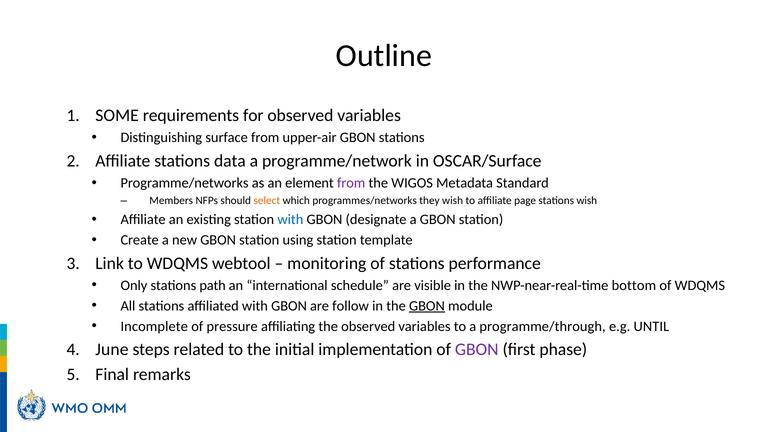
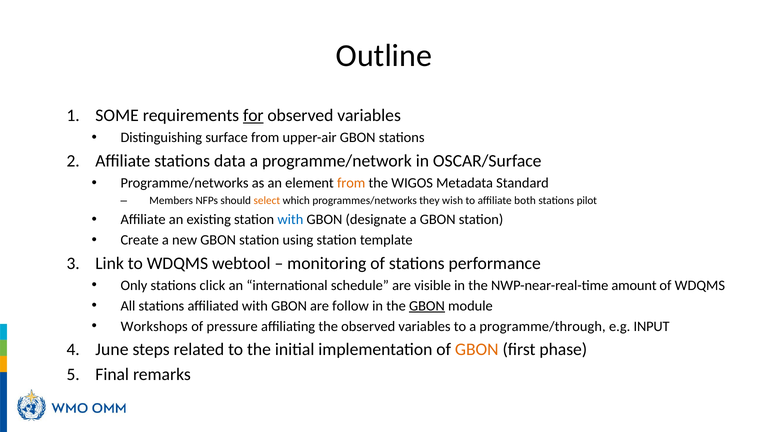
for underline: none -> present
from at (351, 183) colour: purple -> orange
page: page -> both
stations wish: wish -> pilot
path: path -> click
bottom: bottom -> amount
Incomplete: Incomplete -> Workshops
UNTIL: UNTIL -> INPUT
GBON at (477, 350) colour: purple -> orange
